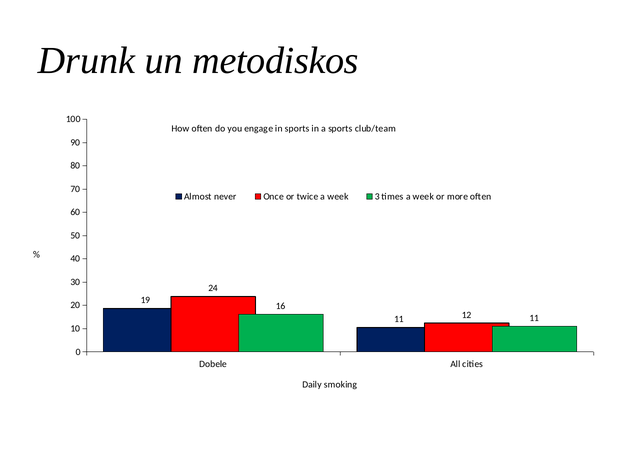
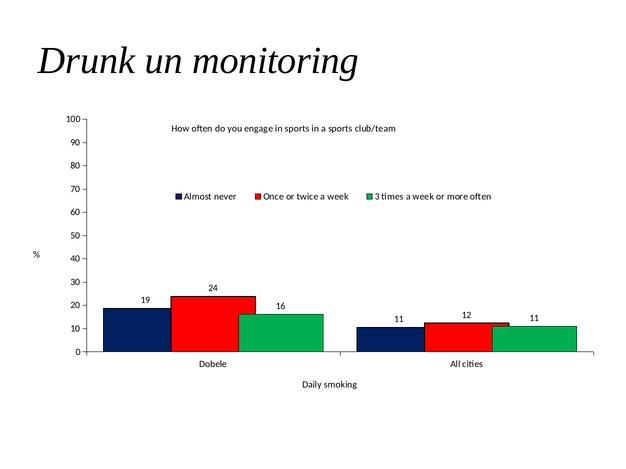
metodiskos: metodiskos -> monitoring
